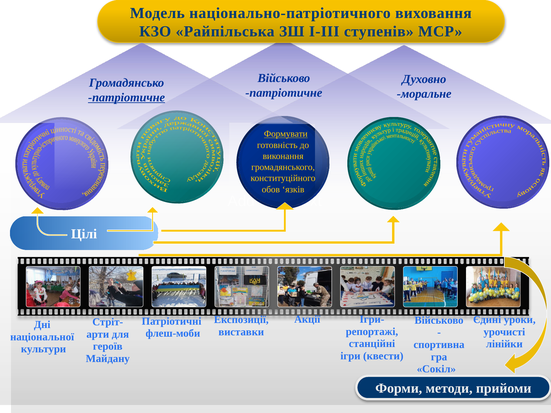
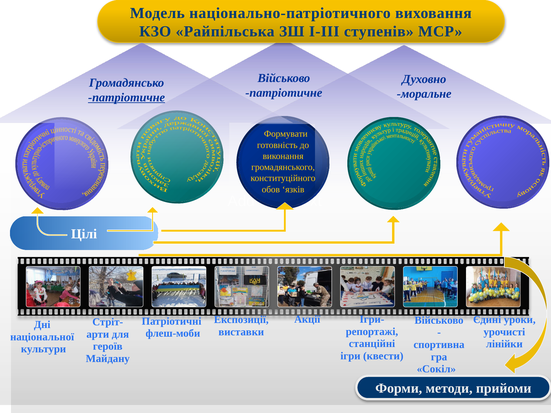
Формувати underline: present -> none
